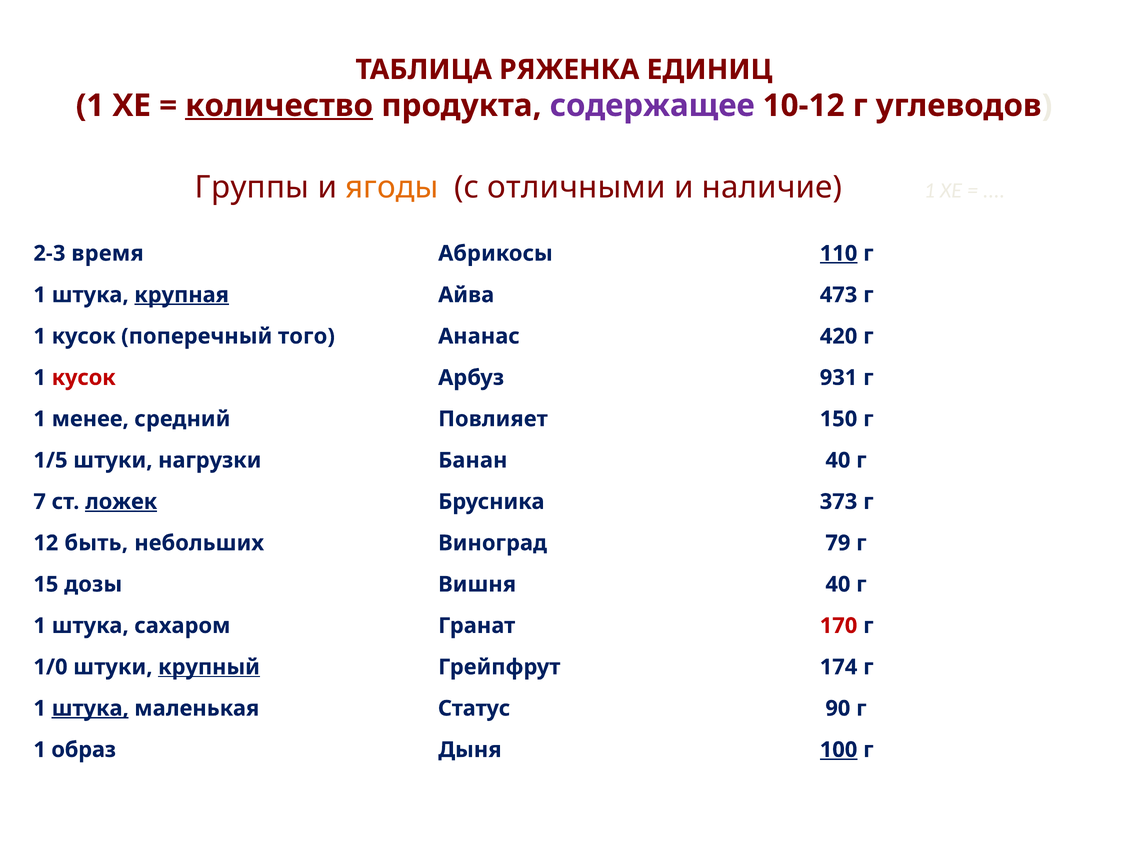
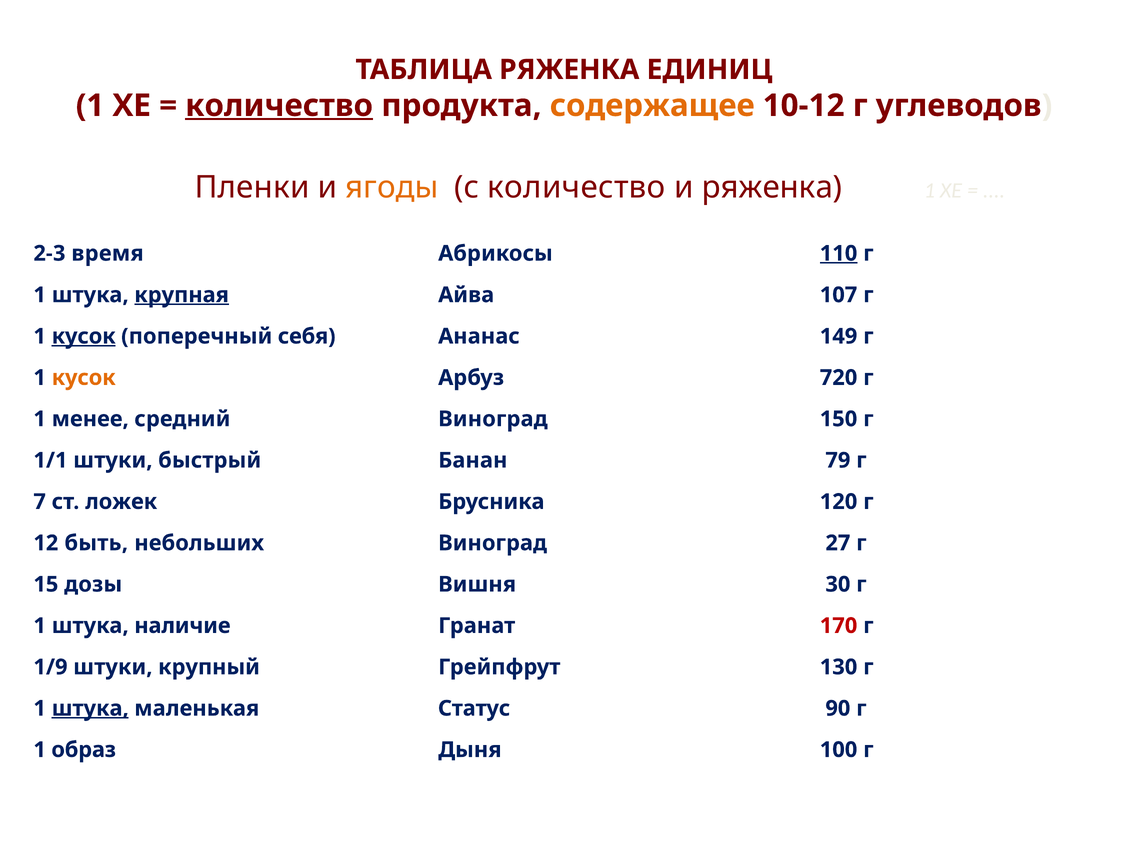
содержащее colour: purple -> orange
Группы: Группы -> Пленки
с отличными: отличными -> количество
и наличие: наличие -> ряженка
473: 473 -> 107
кусок at (84, 336) underline: none -> present
того: того -> себя
420: 420 -> 149
кусок at (84, 378) colour: red -> orange
931: 931 -> 720
средний Повлияет: Повлияет -> Виноград
1/5: 1/5 -> 1/1
нагрузки: нагрузки -> быстрый
Банан 40: 40 -> 79
ложек underline: present -> none
373: 373 -> 120
79: 79 -> 27
Вишня 40: 40 -> 30
сахаром: сахаром -> наличие
1/0: 1/0 -> 1/9
крупный underline: present -> none
174: 174 -> 130
100 underline: present -> none
